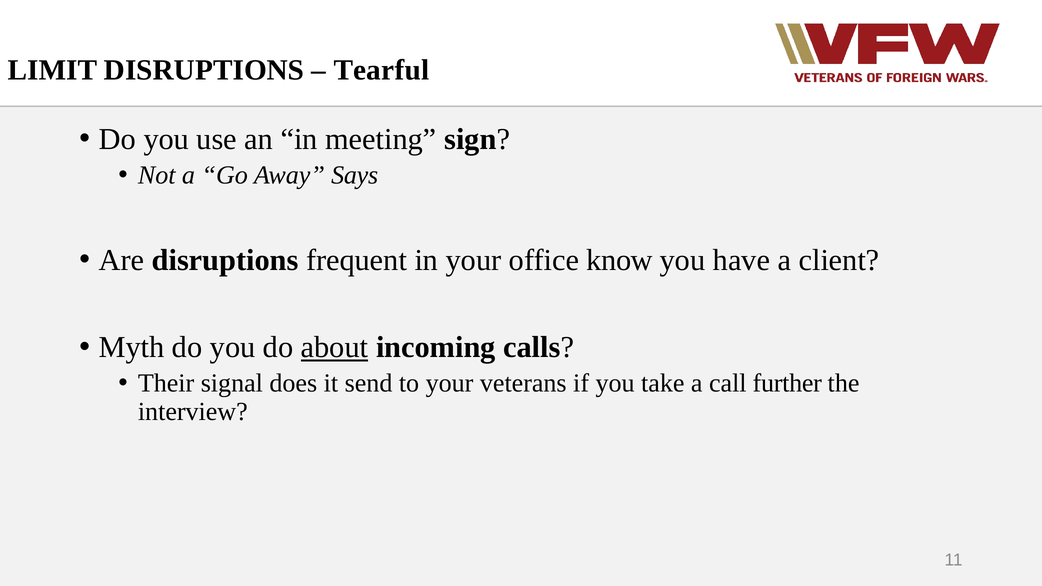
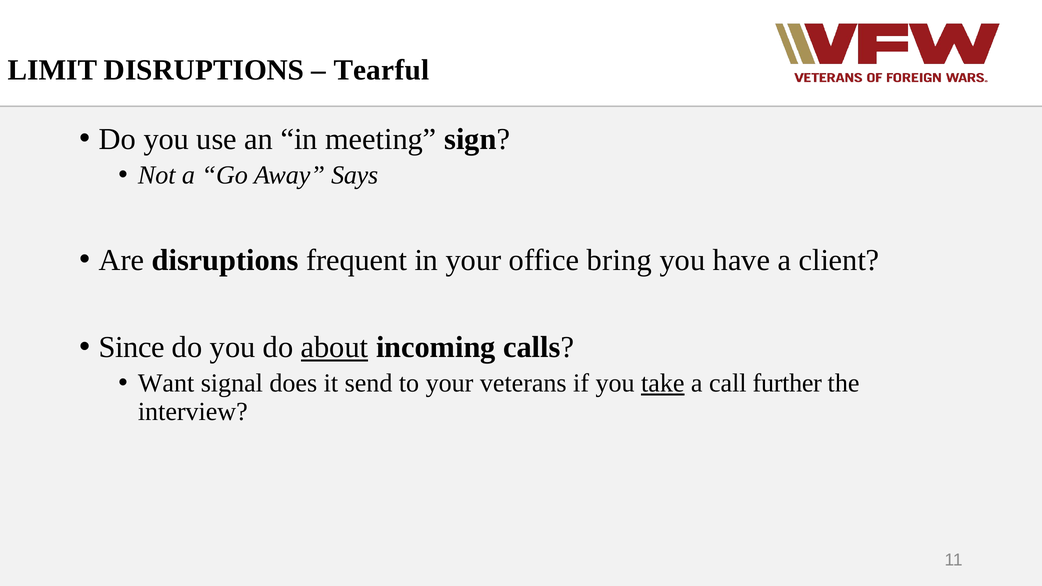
know: know -> bring
Myth: Myth -> Since
Their: Their -> Want
take underline: none -> present
